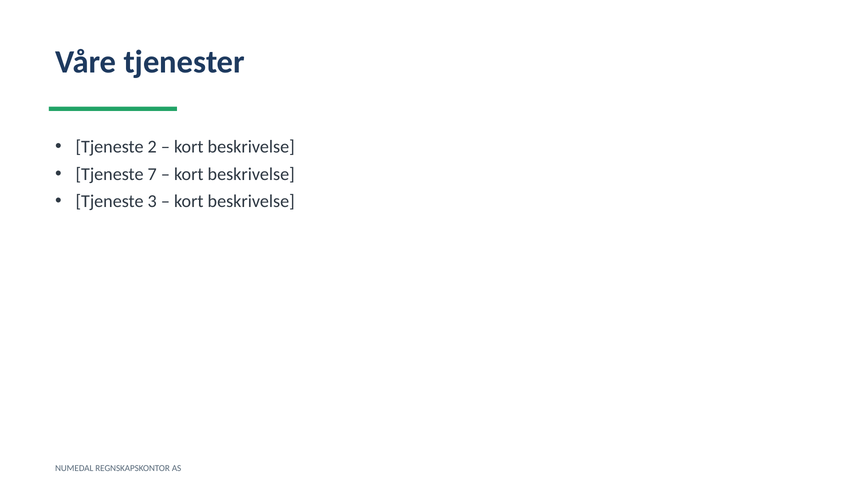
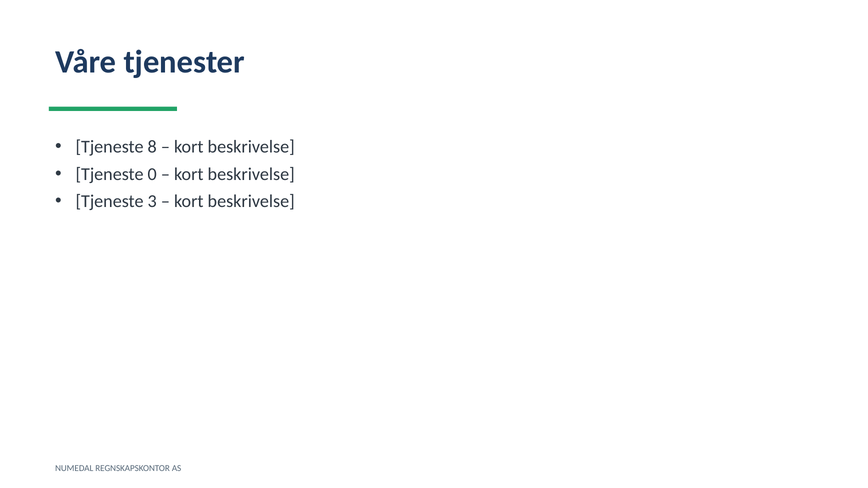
2: 2 -> 8
7: 7 -> 0
